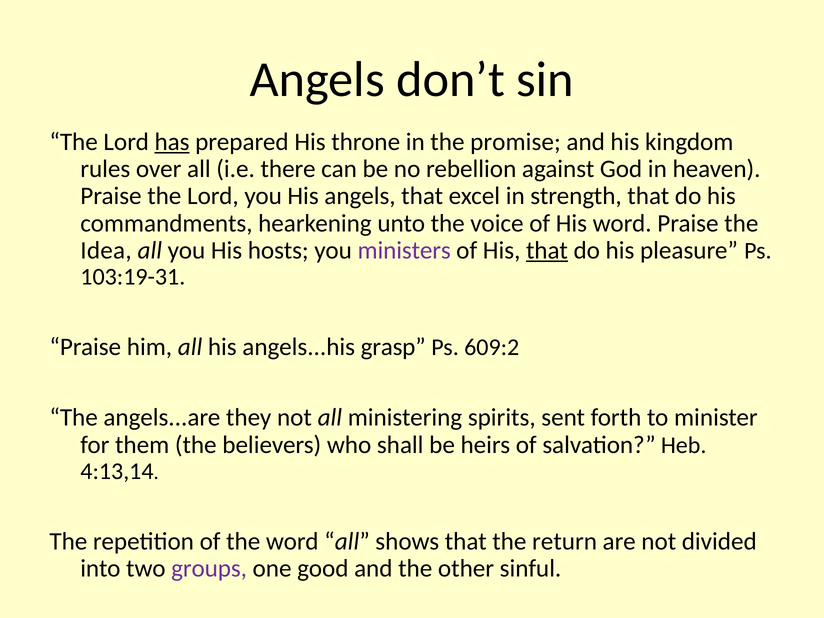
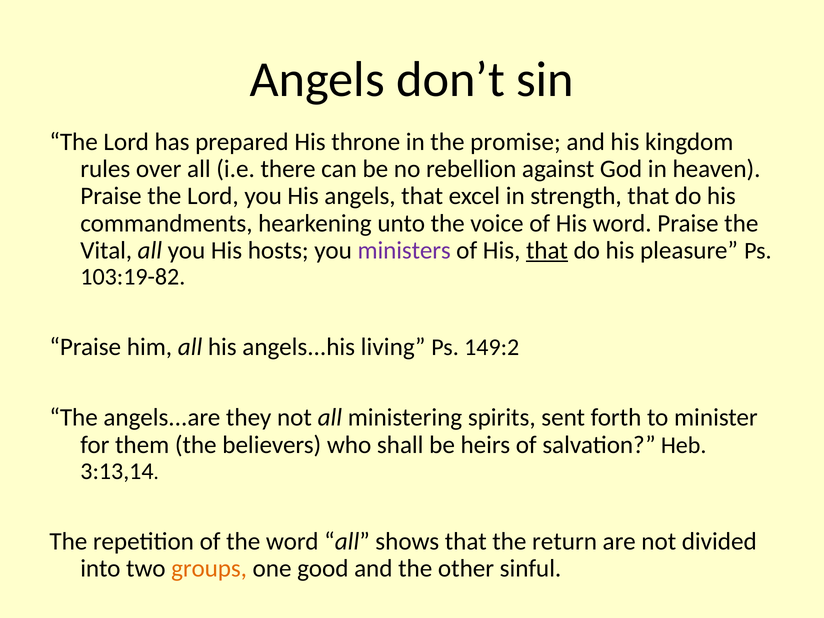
has underline: present -> none
Idea: Idea -> Vital
103:19-31: 103:19-31 -> 103:19-82
grasp: grasp -> living
609:2: 609:2 -> 149:2
4:13,14: 4:13,14 -> 3:13,14
groups colour: purple -> orange
